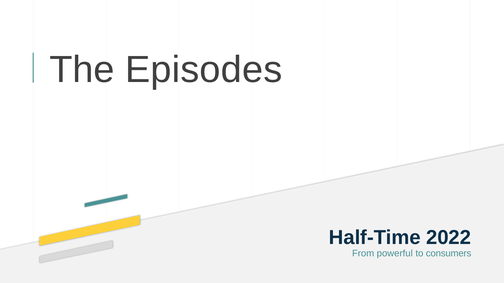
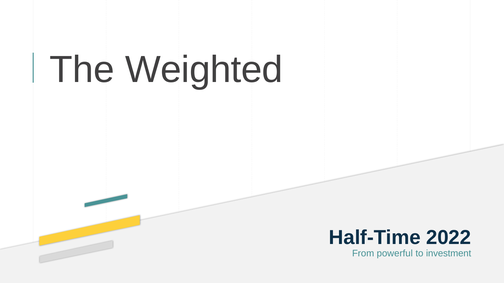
Episodes: Episodes -> Weighted
consumers: consumers -> investment
